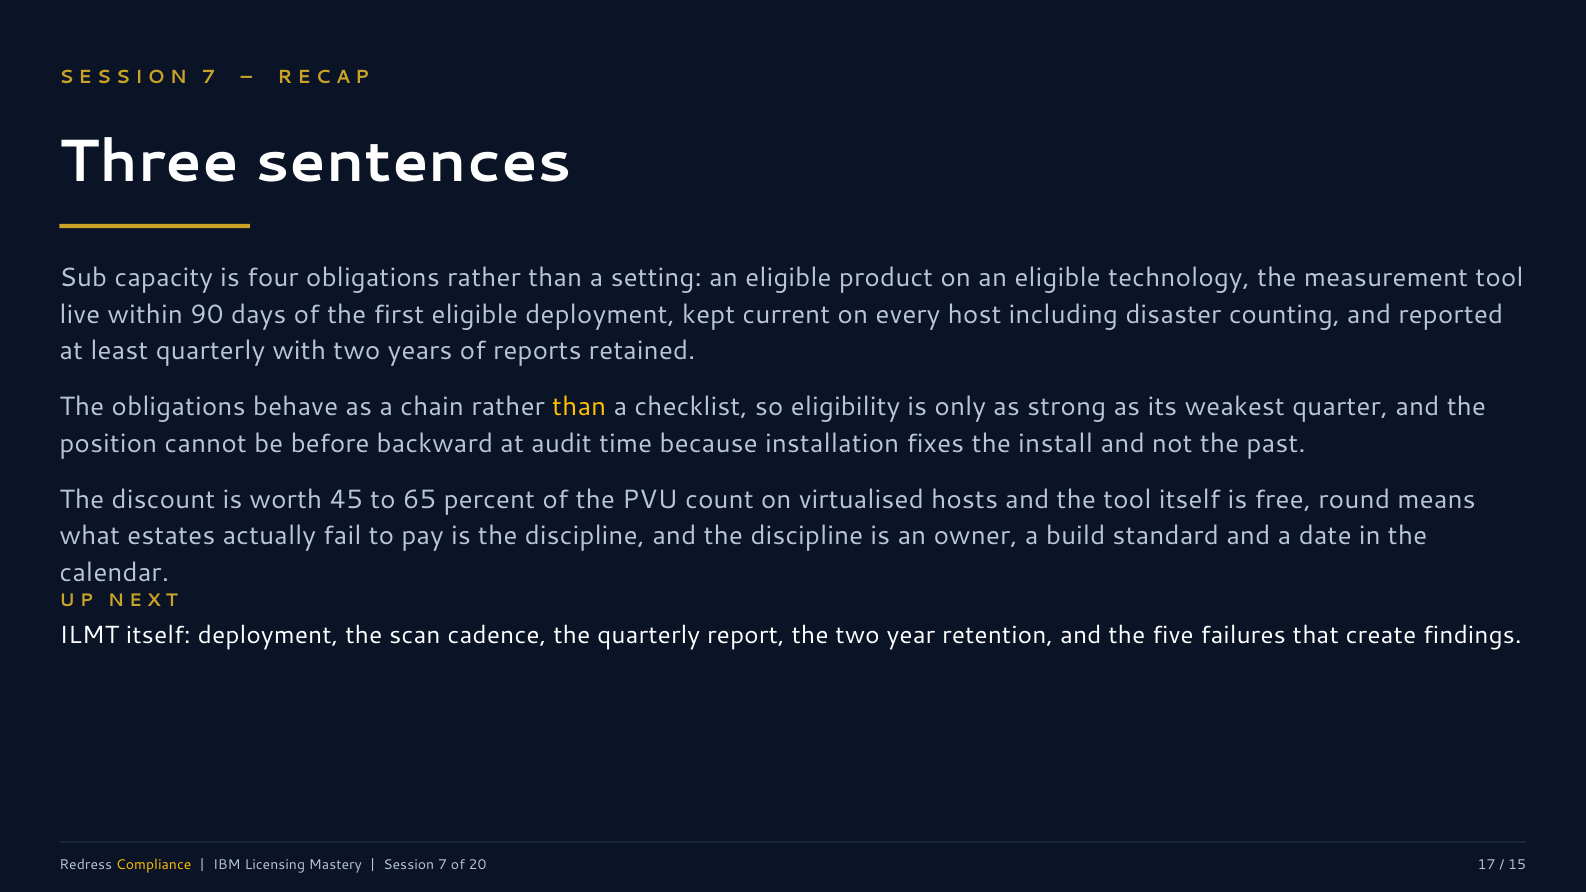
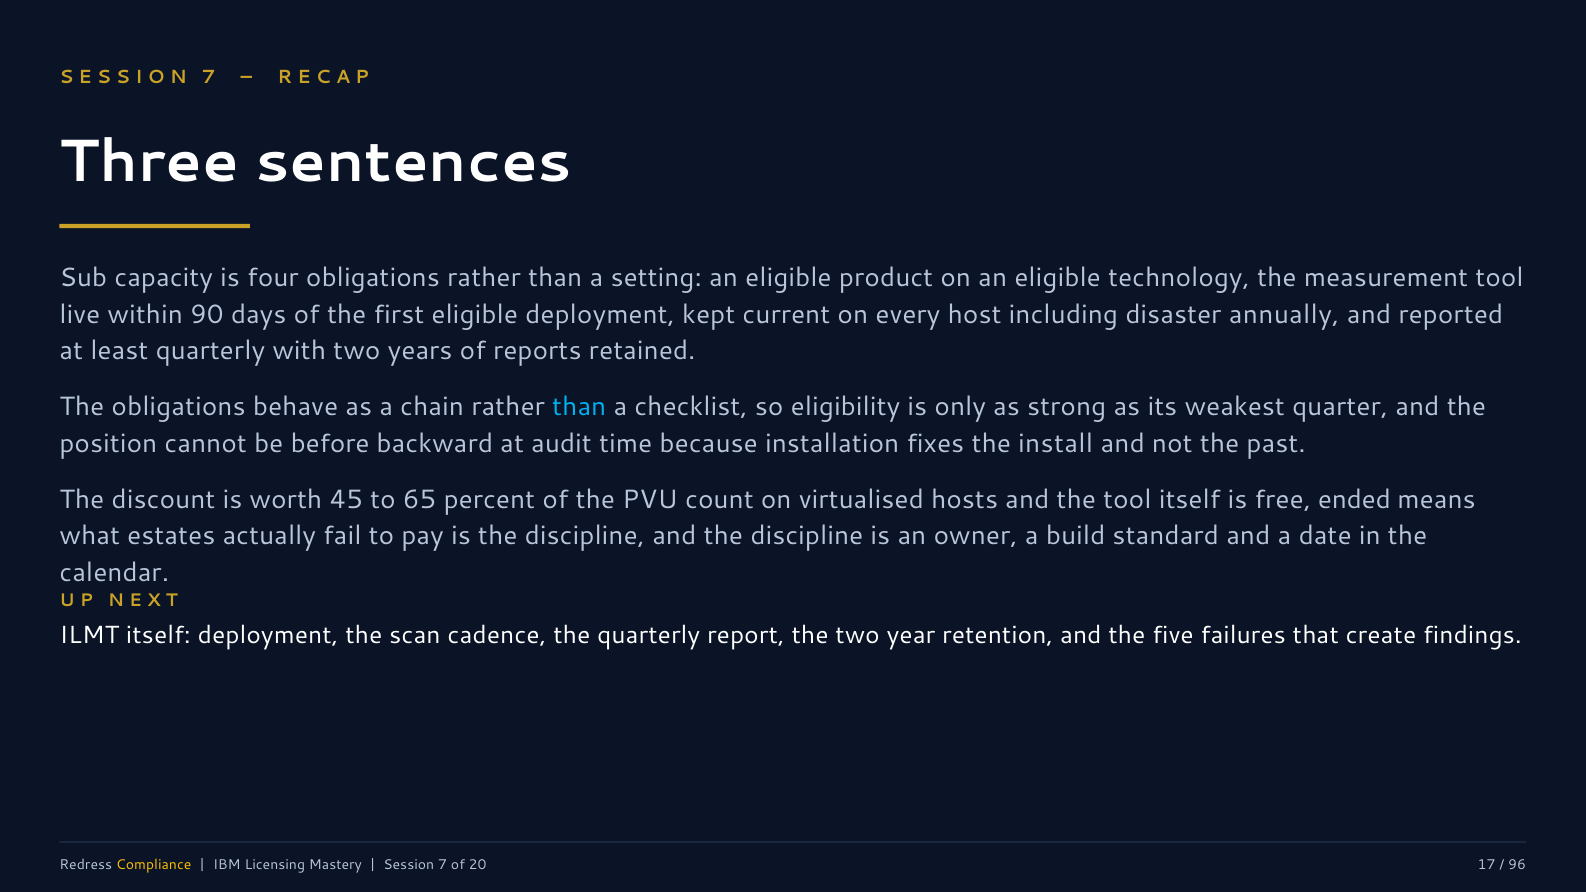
counting: counting -> annually
than at (579, 407) colour: yellow -> light blue
round: round -> ended
15: 15 -> 96
